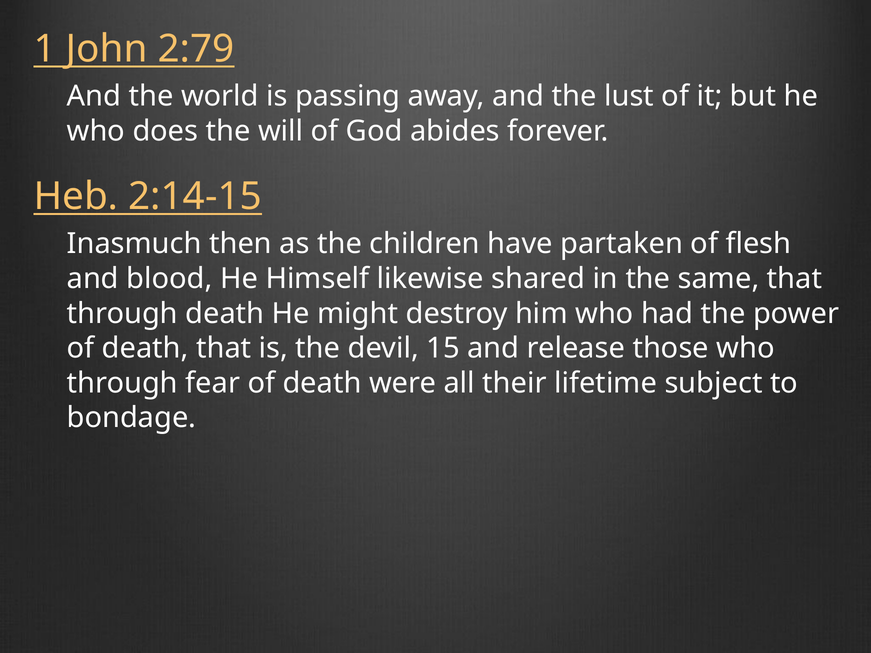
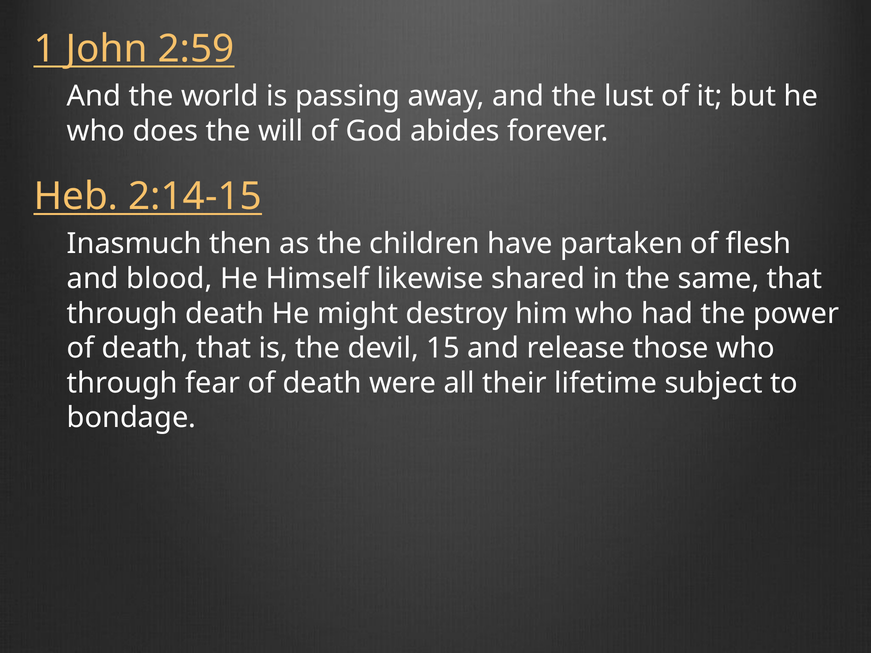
2:79: 2:79 -> 2:59
